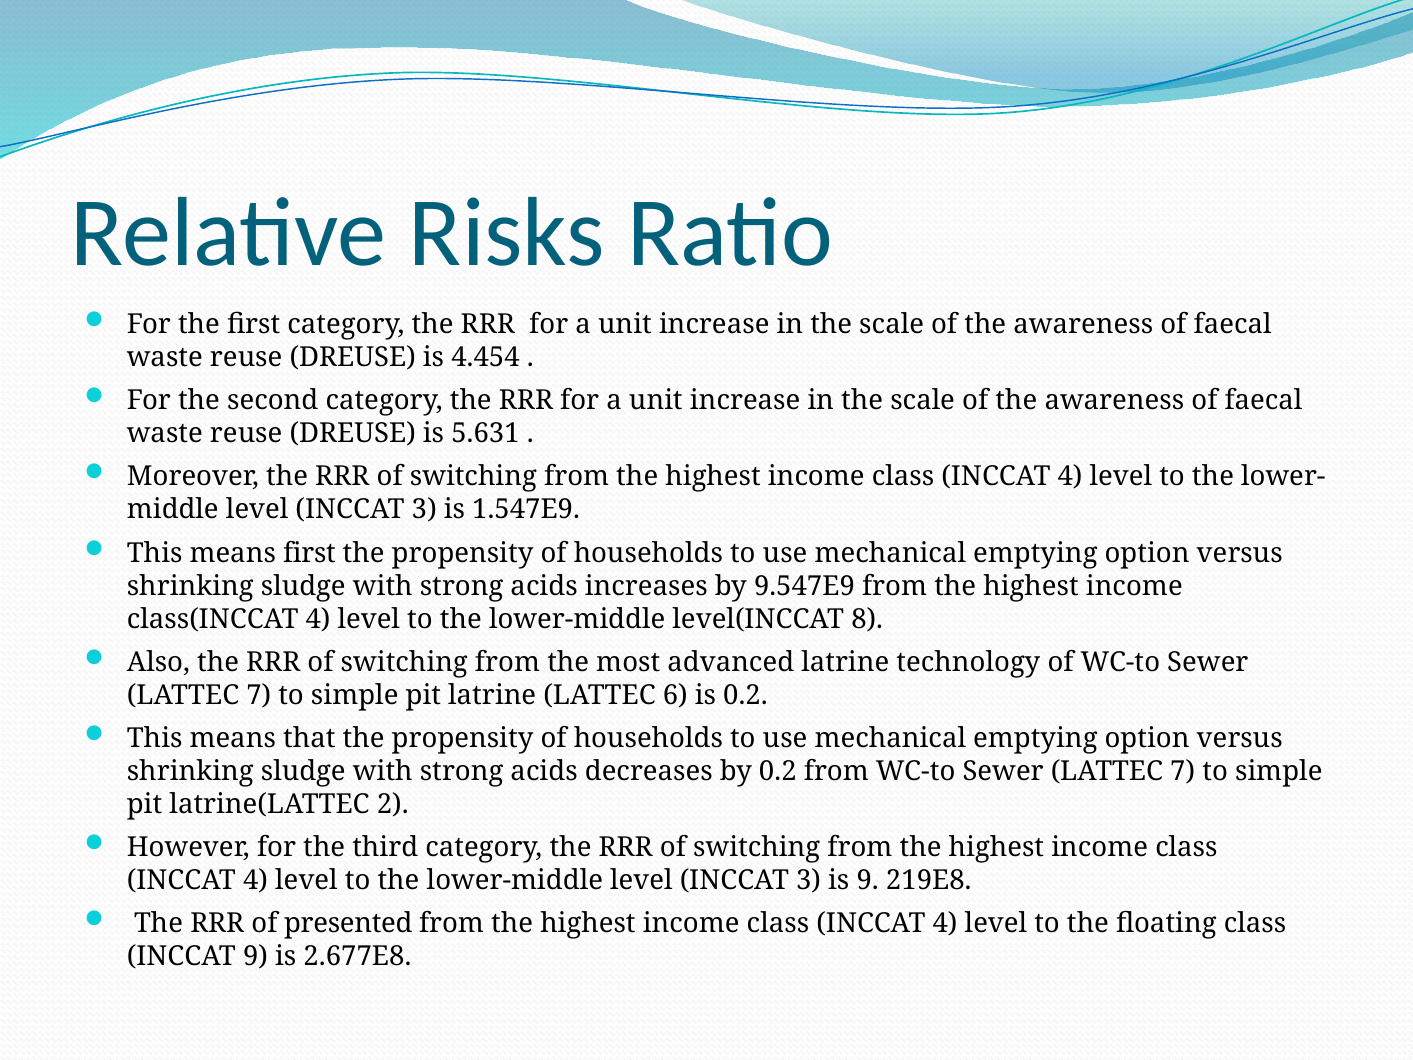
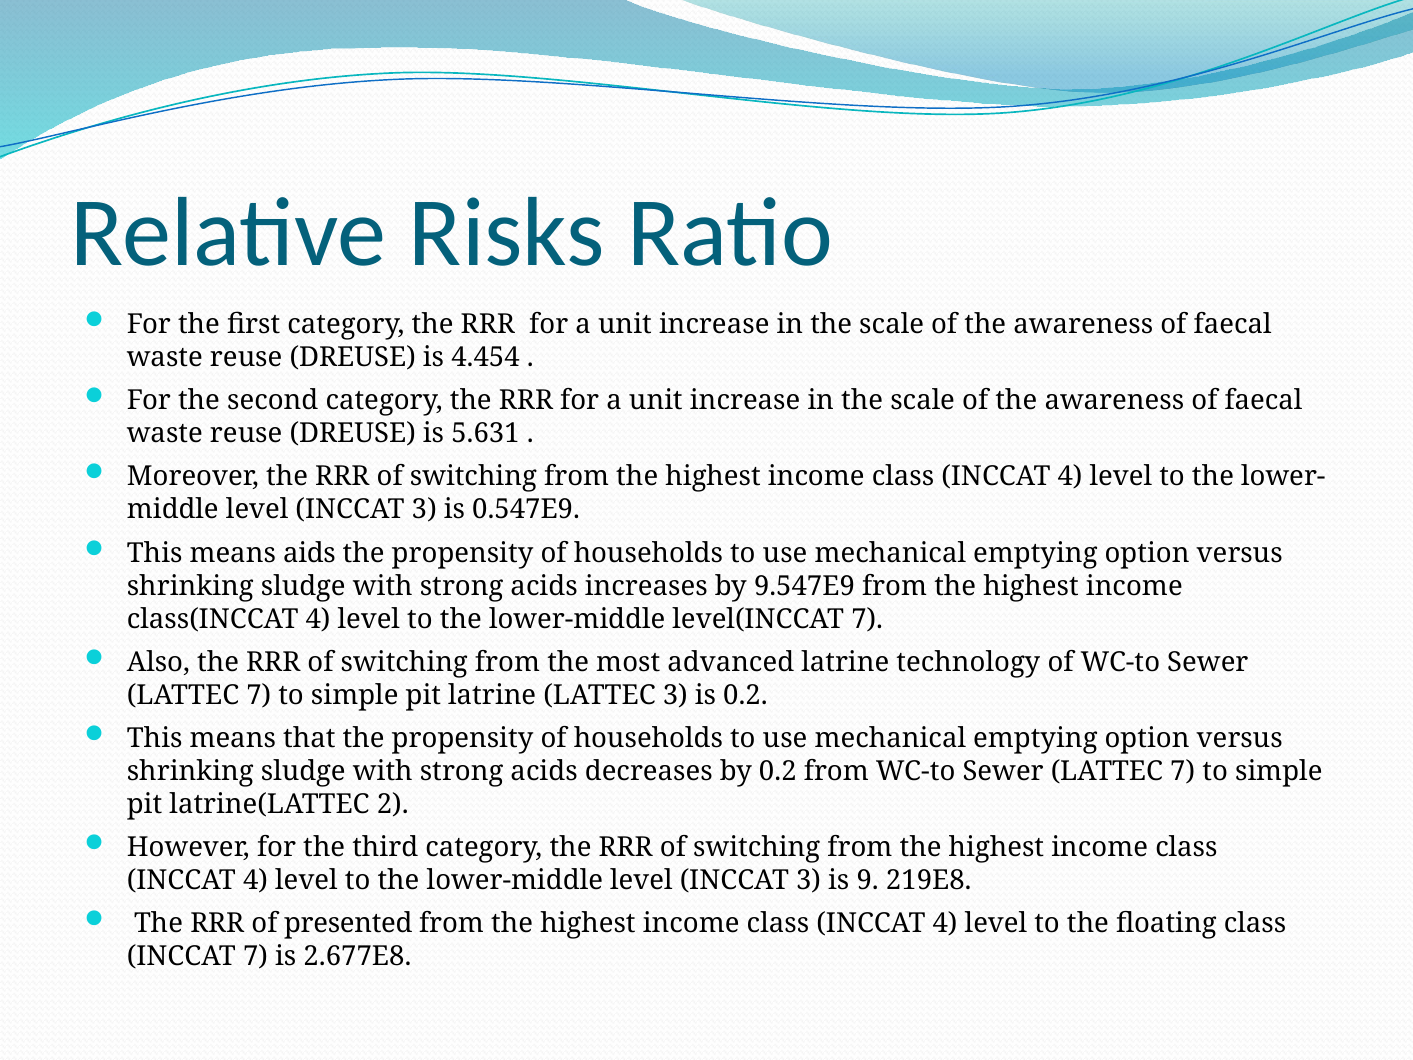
1.547E9: 1.547E9 -> 0.547E9
means first: first -> aids
level(INCCAT 8: 8 -> 7
LATTEC 6: 6 -> 3
INCCAT 9: 9 -> 7
